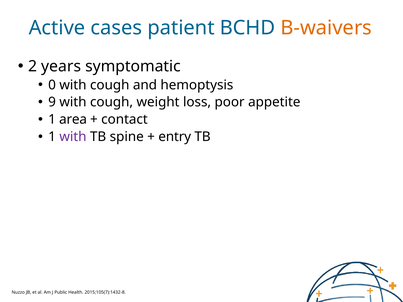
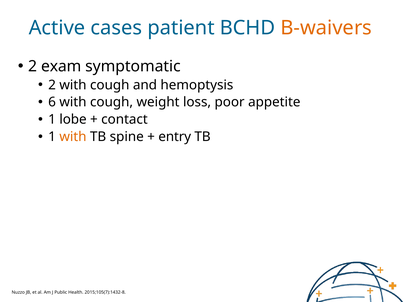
years: years -> exam
0 at (52, 85): 0 -> 2
9: 9 -> 6
area: area -> lobe
with at (73, 137) colour: purple -> orange
